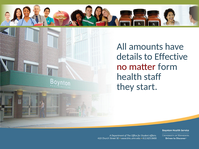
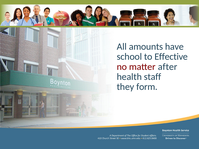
details: details -> school
form: form -> after
start: start -> form
